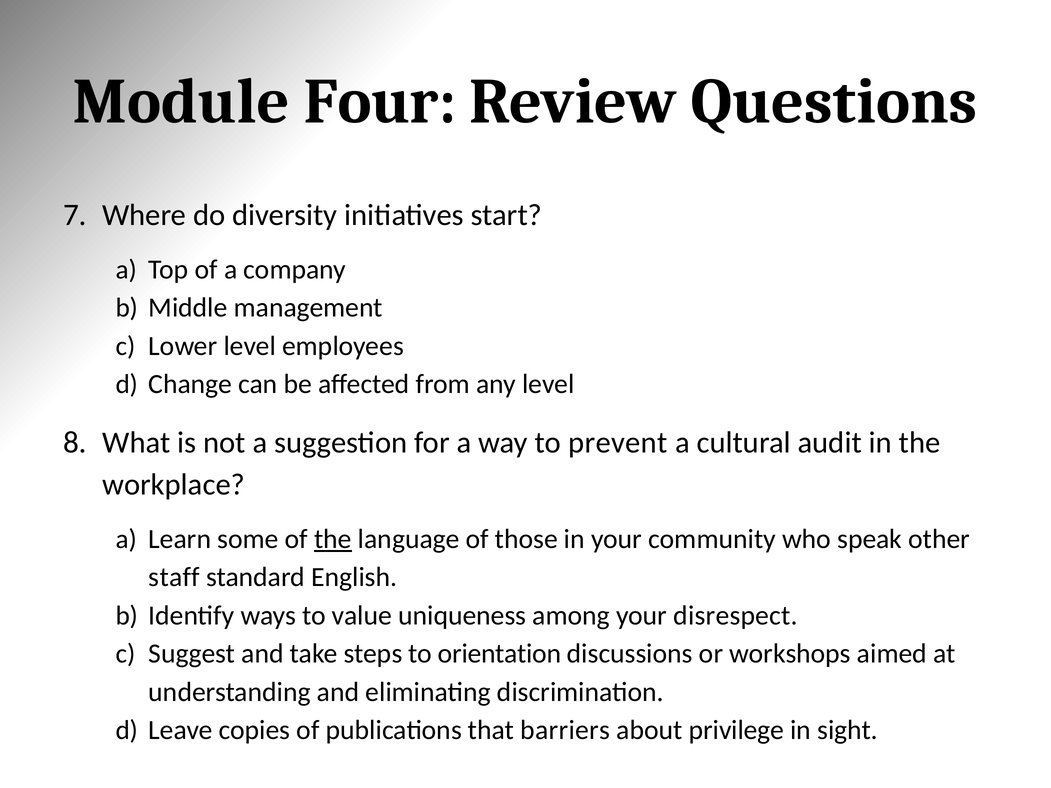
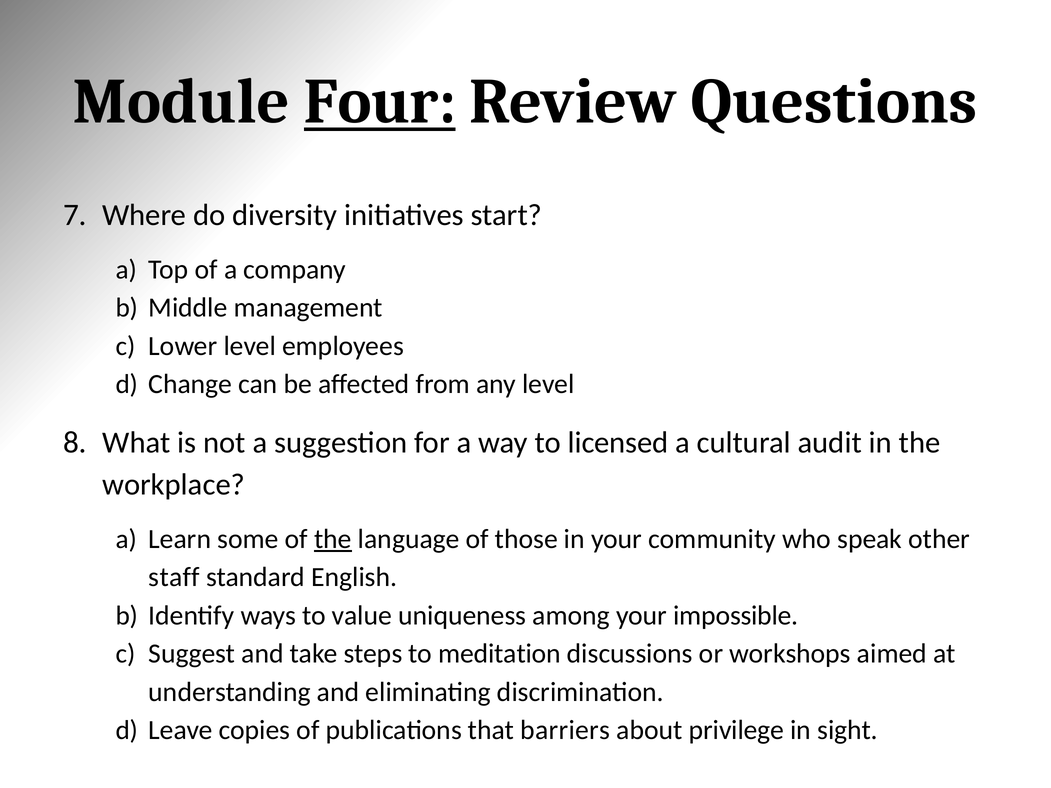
Four underline: none -> present
prevent: prevent -> licensed
disrespect: disrespect -> impossible
orientation: orientation -> meditation
